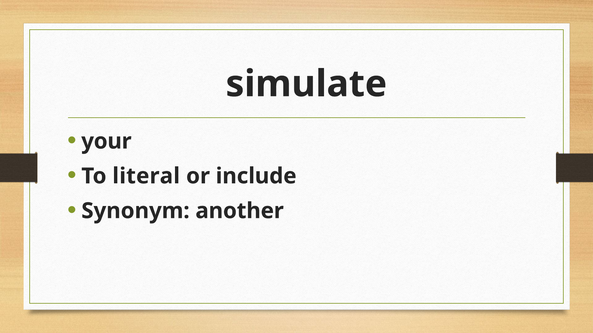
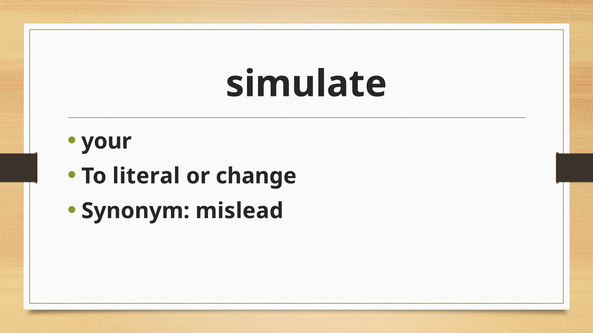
include: include -> change
another: another -> mislead
